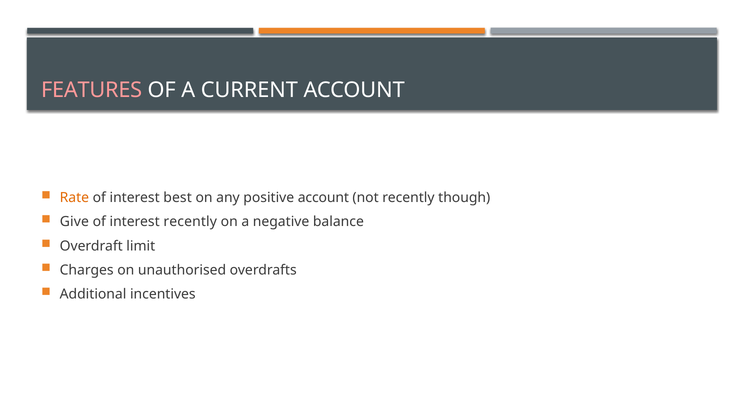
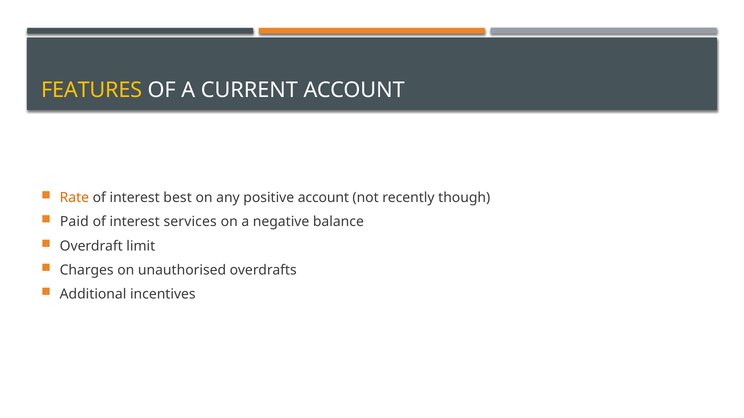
FEATURES colour: pink -> yellow
Give: Give -> Paid
interest recently: recently -> services
